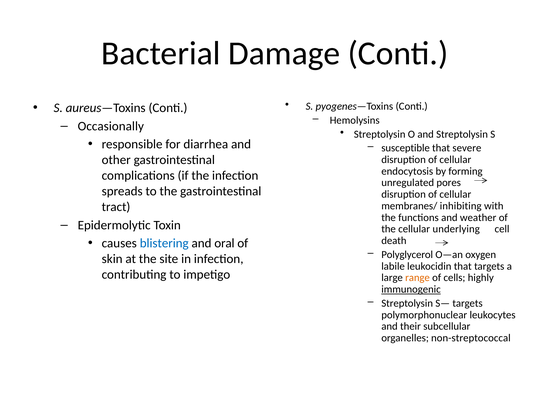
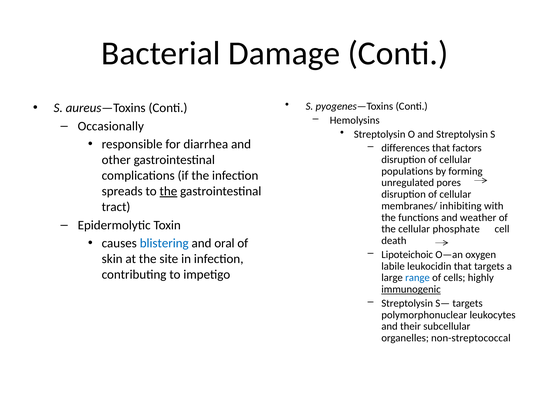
susceptible: susceptible -> differences
severe: severe -> factors
endocytosis: endocytosis -> populations
the at (168, 191) underline: none -> present
underlying: underlying -> phosphate
Polyglycerol: Polyglycerol -> Lipoteichoic
range colour: orange -> blue
